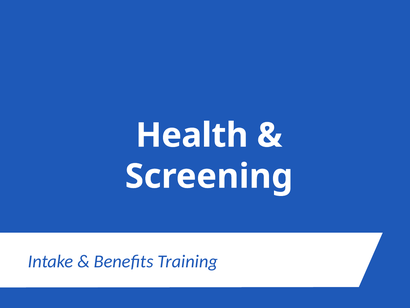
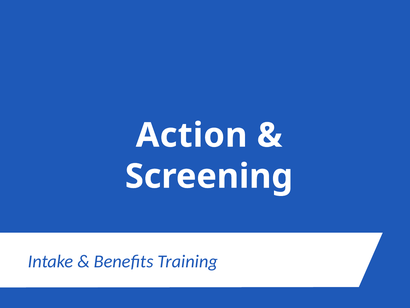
Health: Health -> Action
